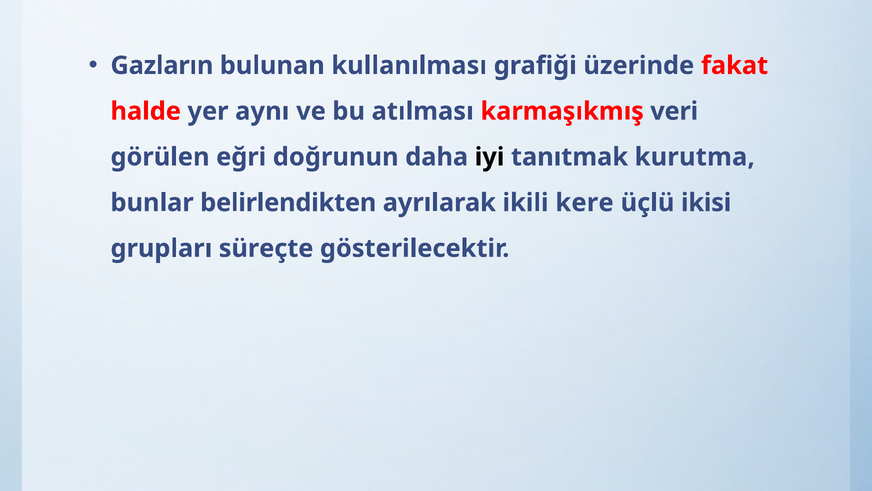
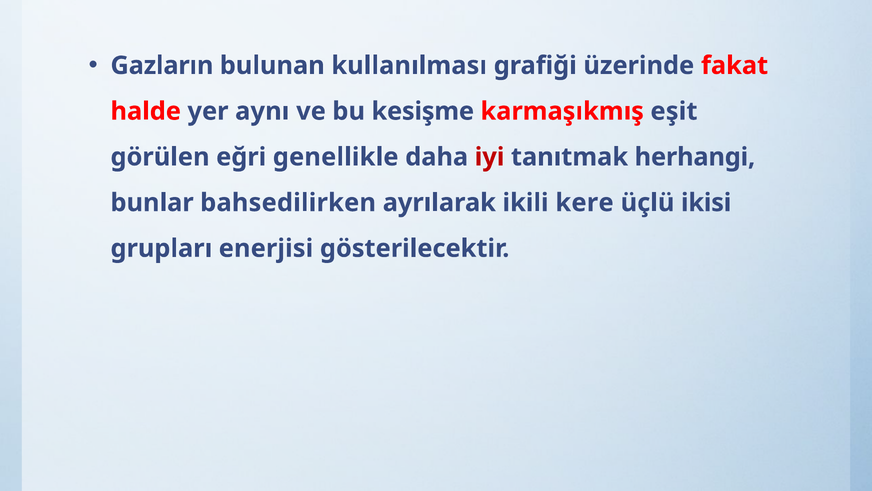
atılması: atılması -> kesişme
veri: veri -> eşit
doğrunun: doğrunun -> genellikle
iyi colour: black -> red
kurutma: kurutma -> herhangi
belirlendikten: belirlendikten -> bahsedilirken
süreçte: süreçte -> enerjisi
